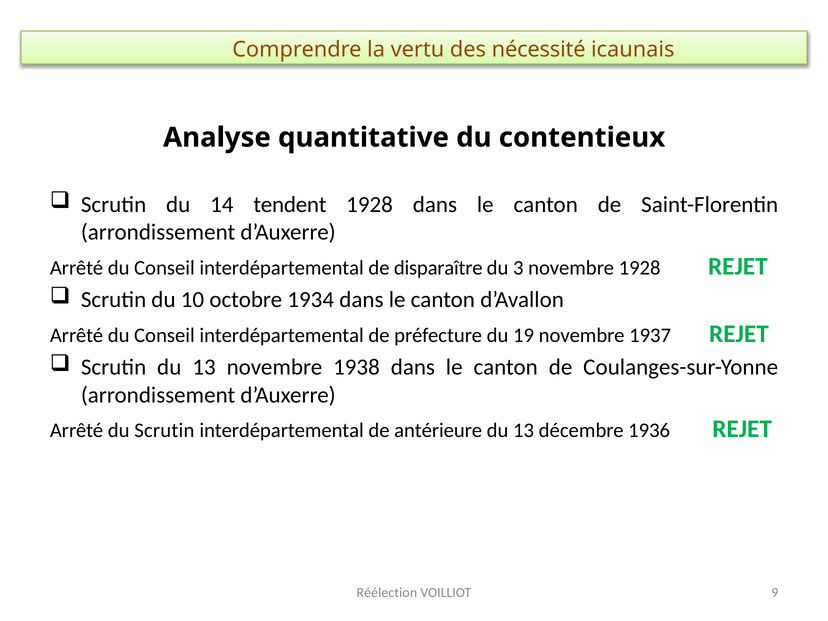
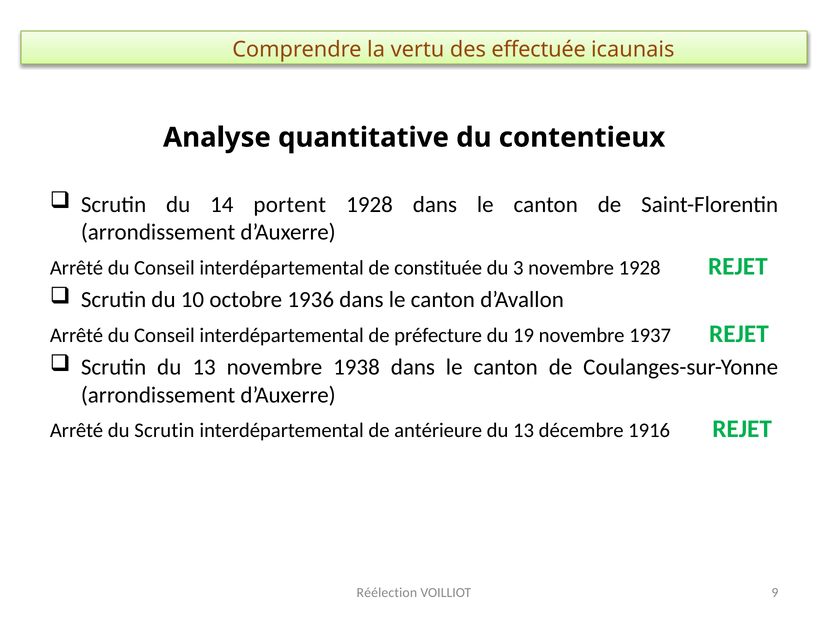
nécessité: nécessité -> effectuée
tendent: tendent -> portent
disparaître: disparaître -> constituée
1934: 1934 -> 1936
1936: 1936 -> 1916
